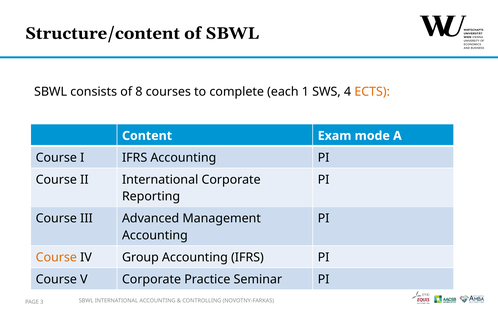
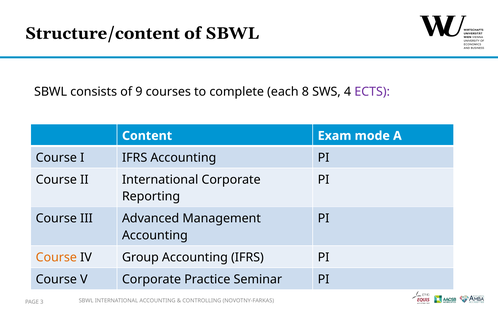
8: 8 -> 9
1: 1 -> 8
ECTS colour: orange -> purple
